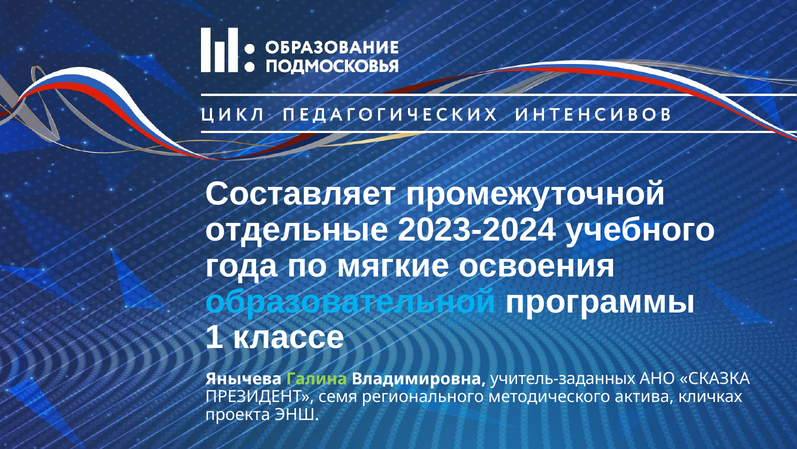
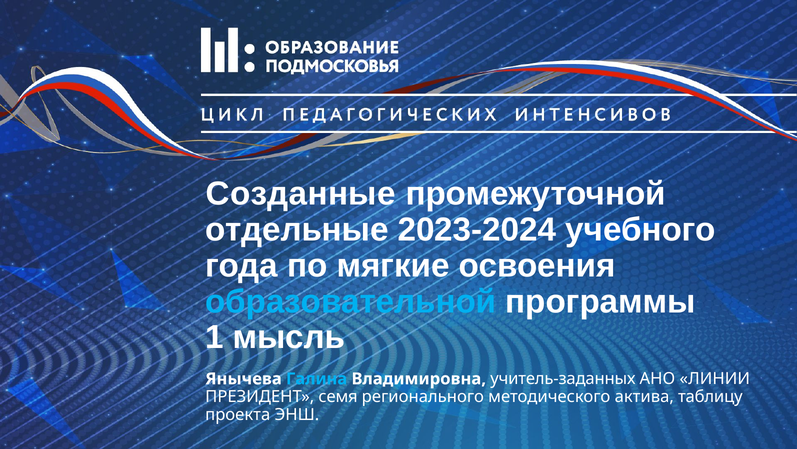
Составляет: Составляет -> Созданные
классе: классе -> мысль
Галина colour: light green -> light blue
СКАЗКА: СКАЗКА -> ЛИНИИ
кличках: кличках -> таблицу
